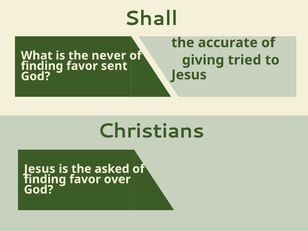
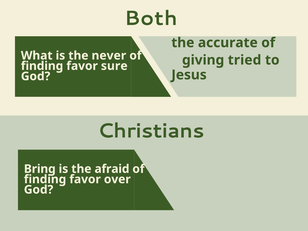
Shall: Shall -> Both
sent: sent -> sure
Jesus at (40, 169): Jesus -> Bring
asked: asked -> afraid
